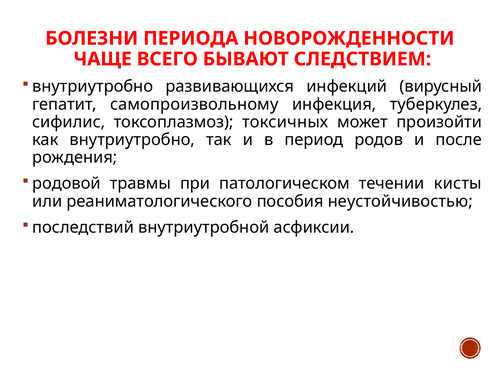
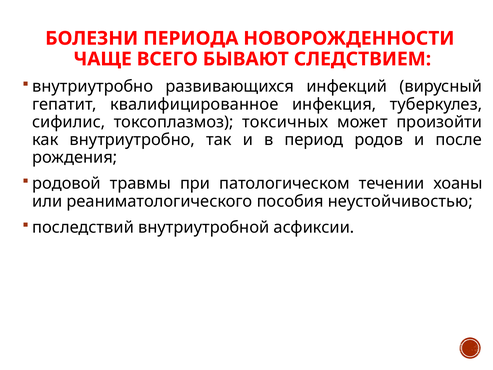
самопроизвольному: самопроизвольному -> квалифицированное
кисты: кисты -> хоаны
